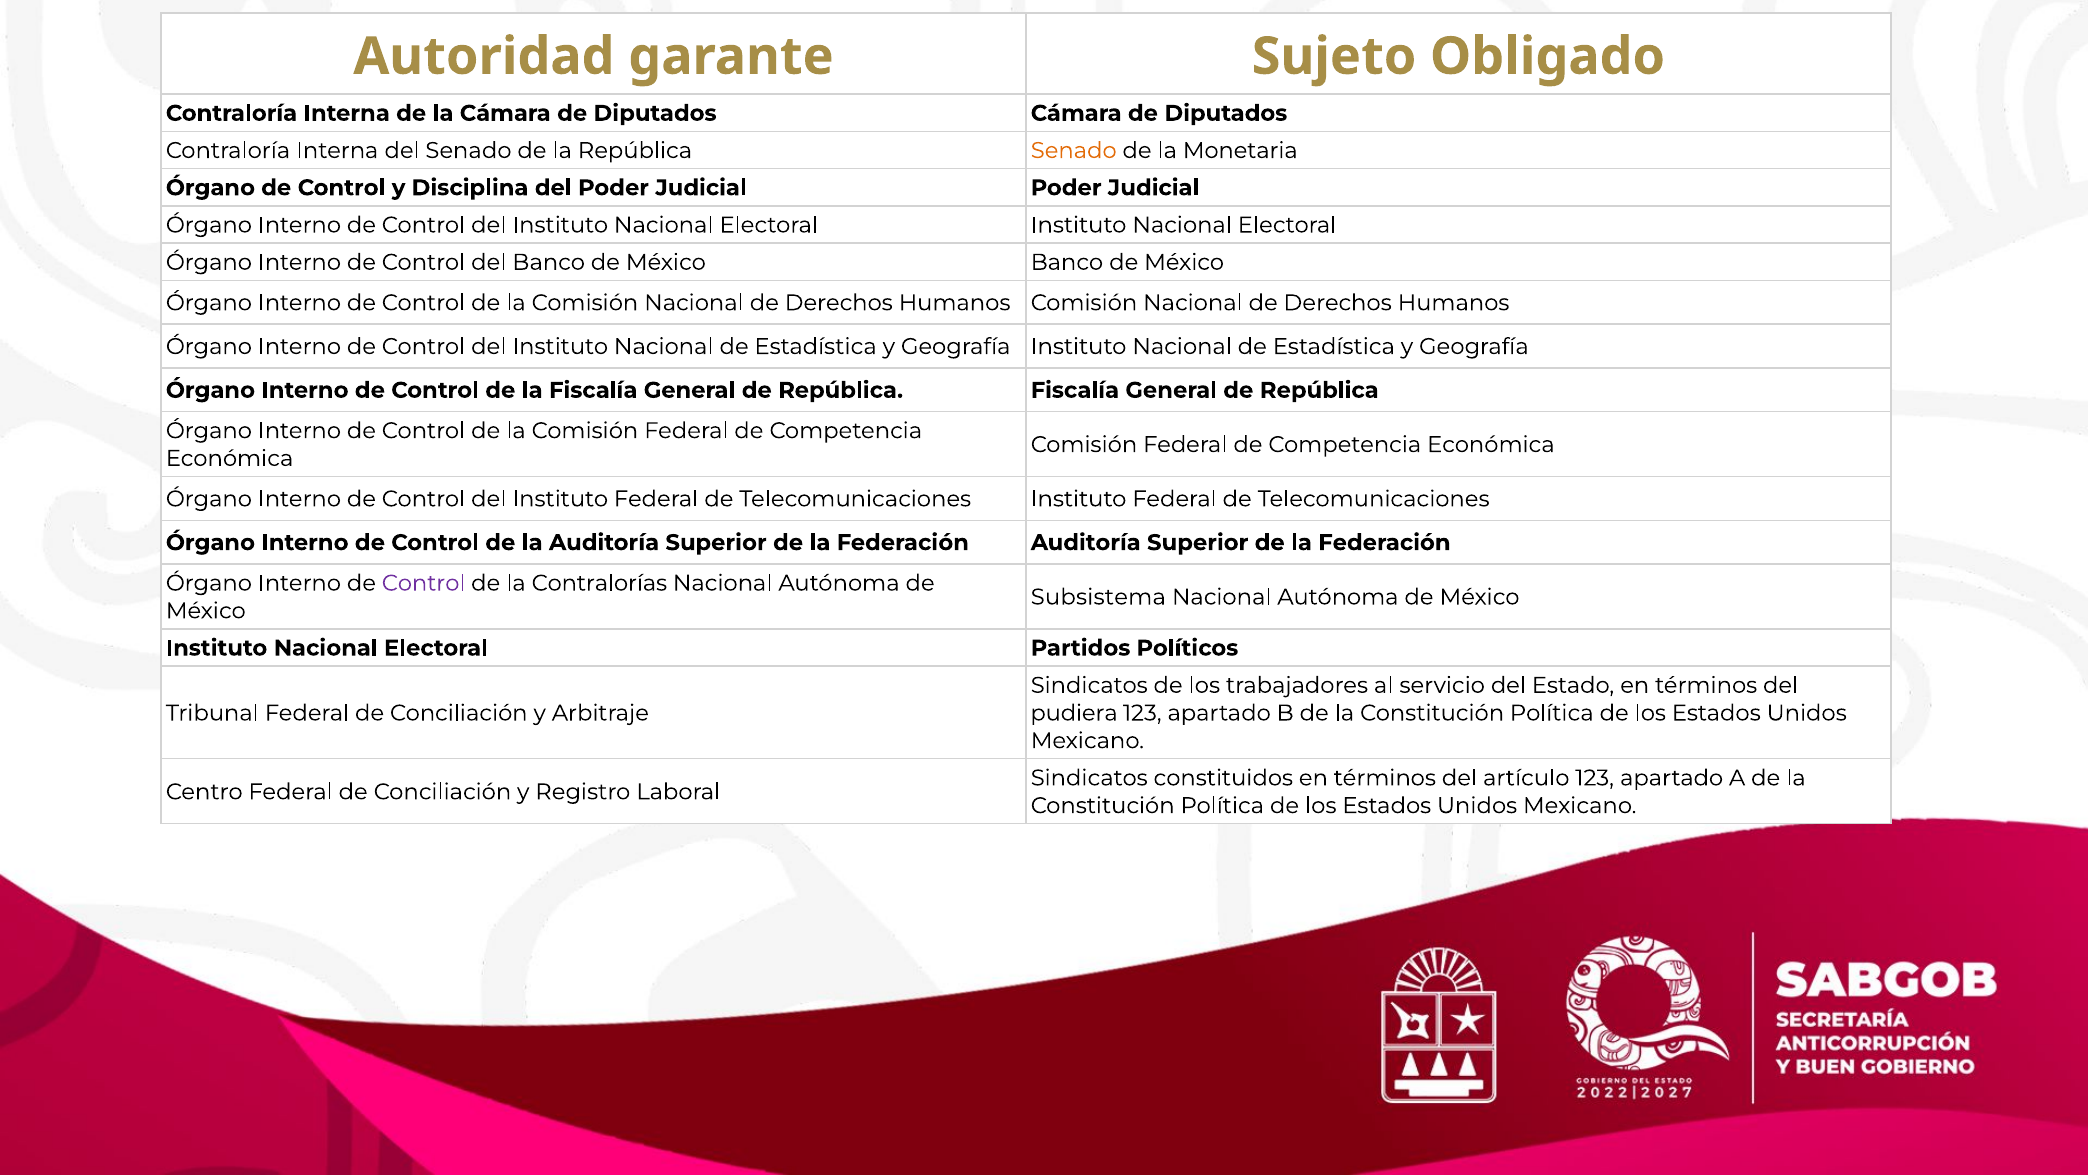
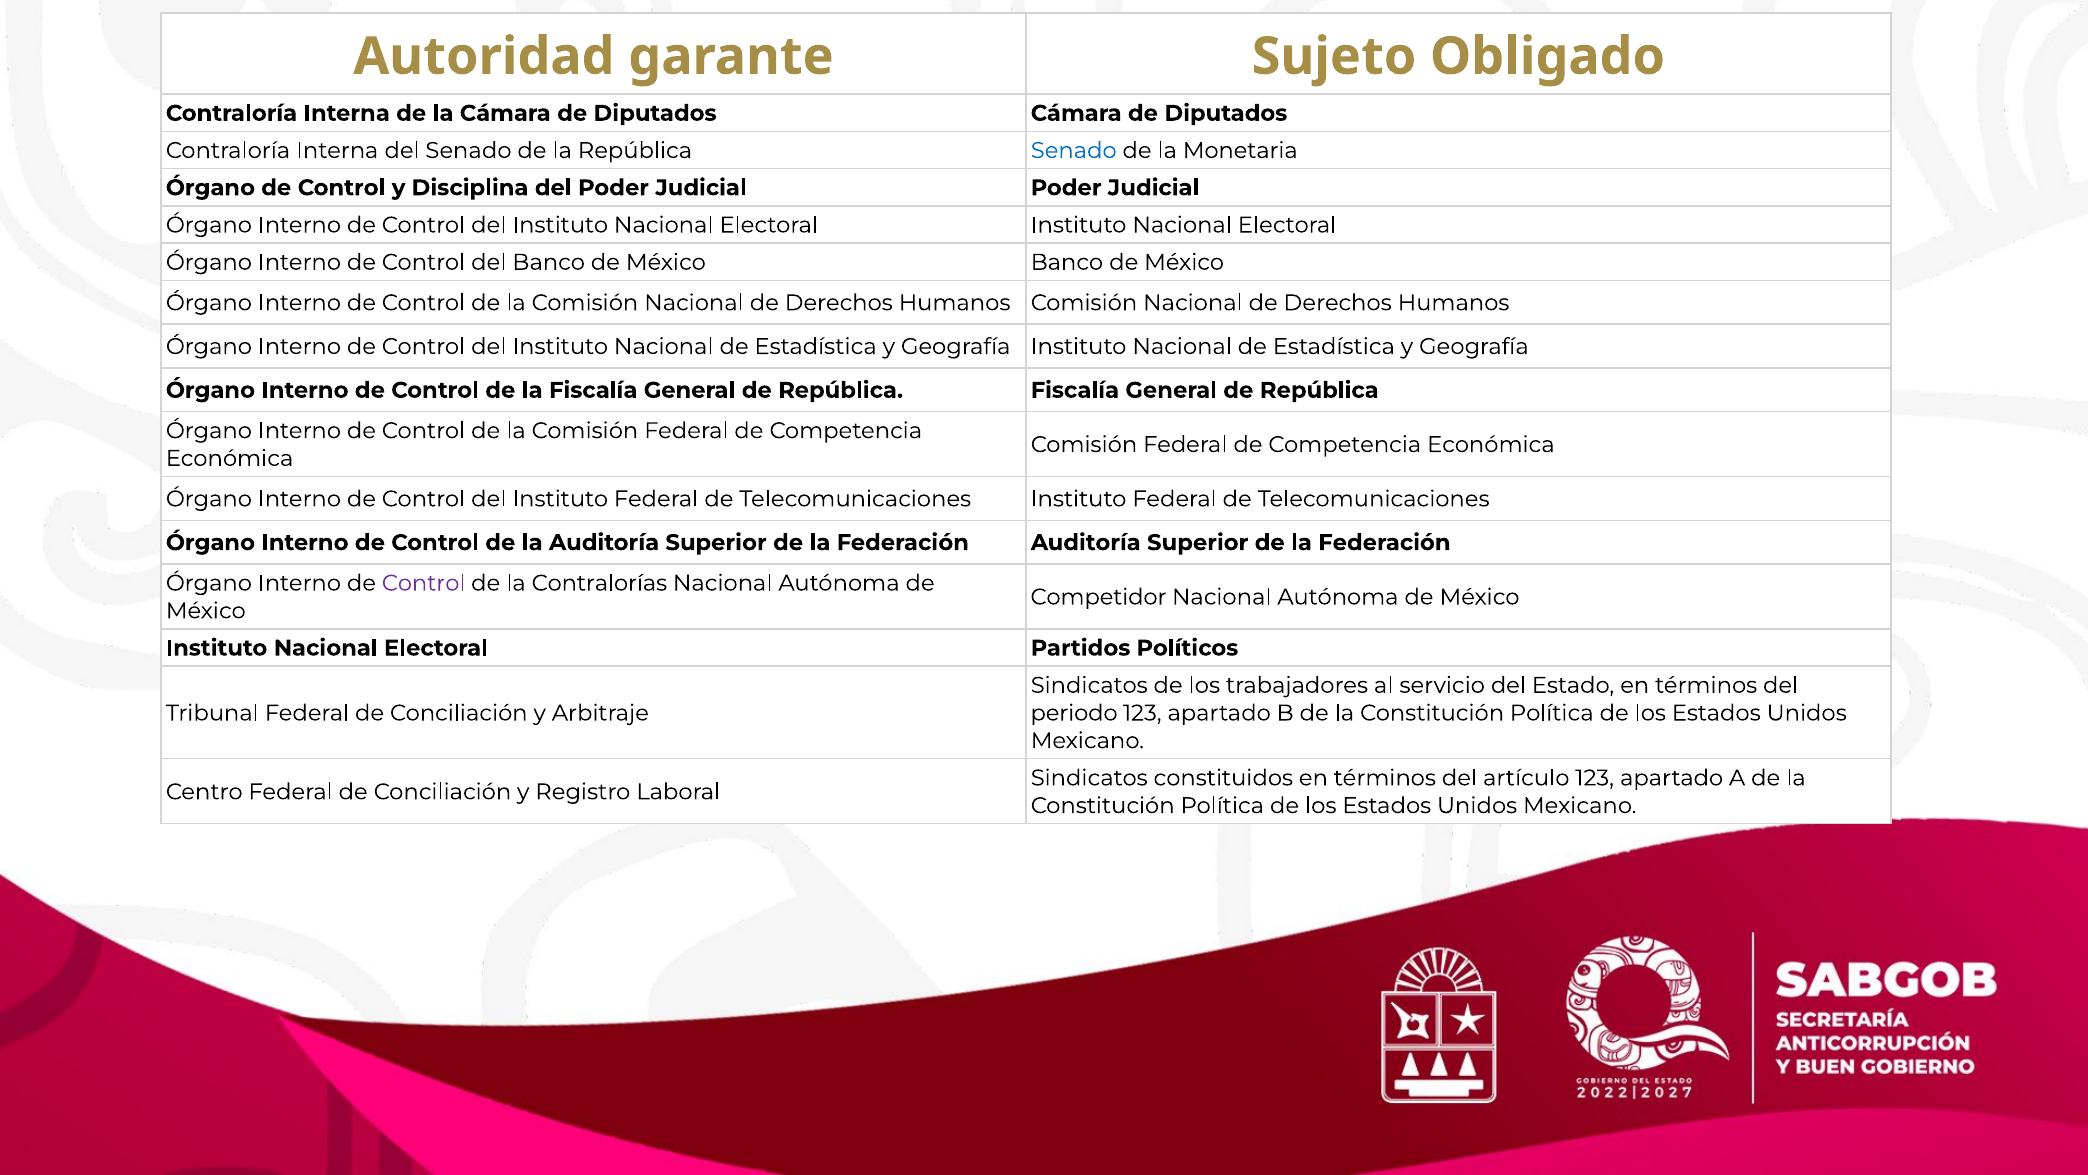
Senado at (1074, 150) colour: orange -> blue
Subsistema: Subsistema -> Competidor
pudiera: pudiera -> periodo
